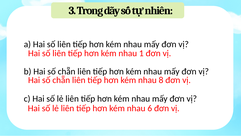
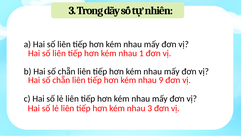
8: 8 -> 9
nhau 6: 6 -> 3
